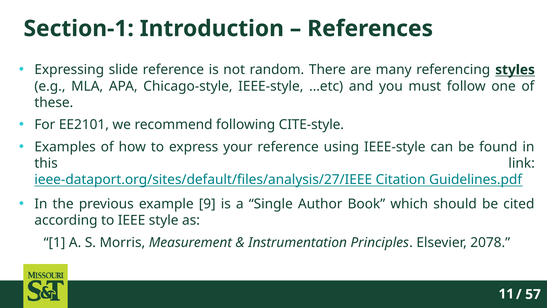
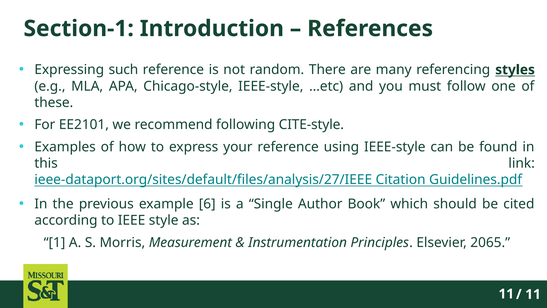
slide: slide -> such
9: 9 -> 6
2078: 2078 -> 2065
57: 57 -> 11
